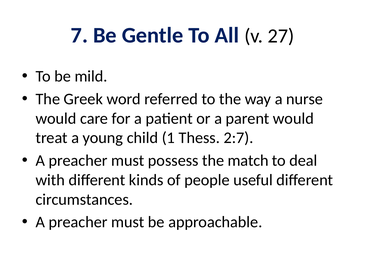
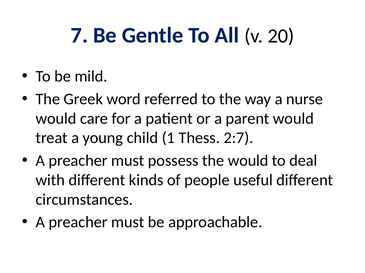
27: 27 -> 20
the match: match -> would
